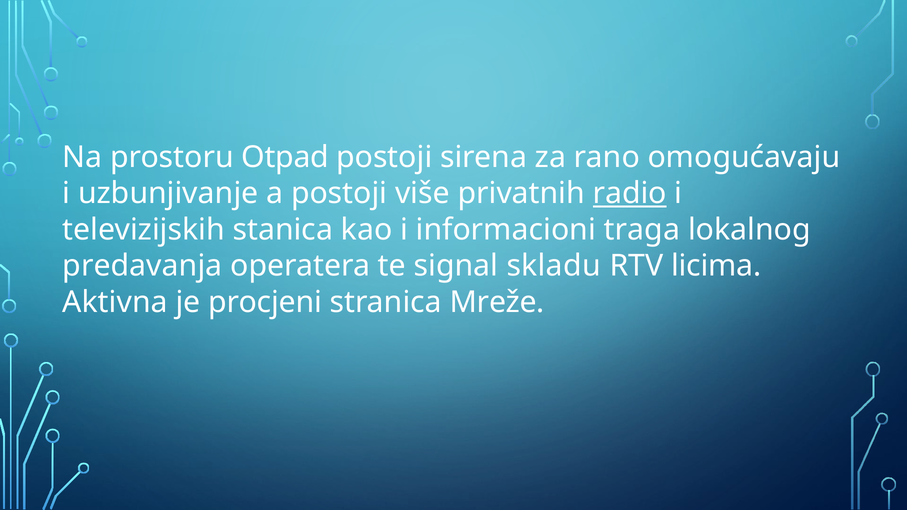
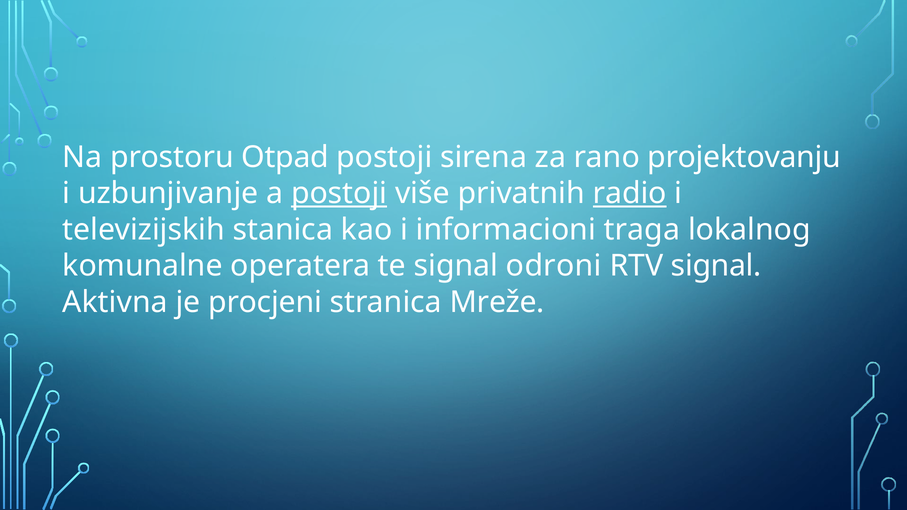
omogućavaju: omogućavaju -> projektovanju
postoji at (339, 193) underline: none -> present
predavanja: predavanja -> komunalne
skladu: skladu -> odroni
RTV licima: licima -> signal
